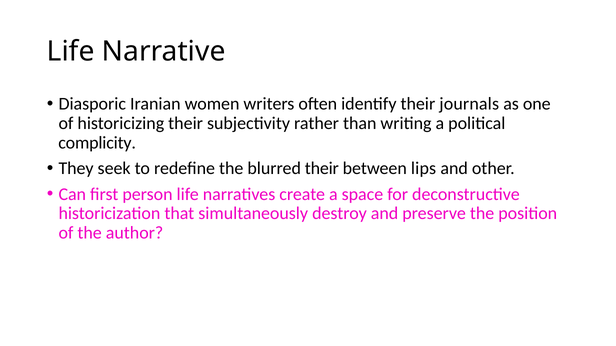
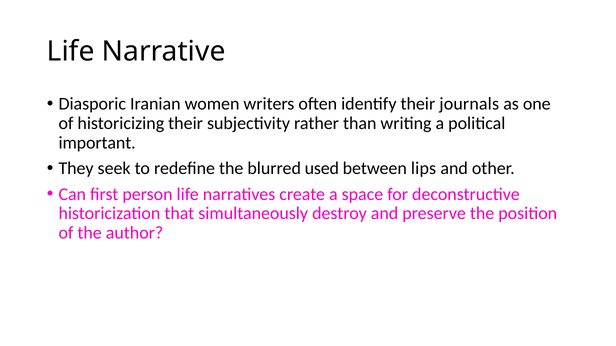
complicity: complicity -> important
blurred their: their -> used
